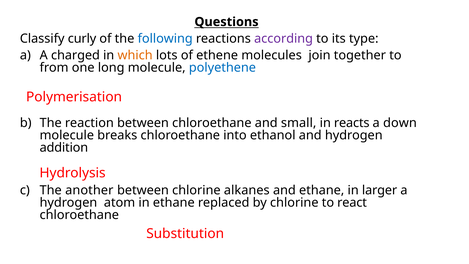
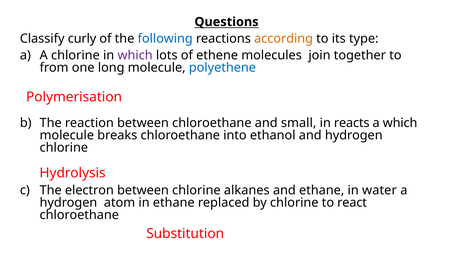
according colour: purple -> orange
A charged: charged -> chlorine
which at (135, 55) colour: orange -> purple
a down: down -> which
addition at (64, 147): addition -> chlorine
another: another -> electron
larger: larger -> water
